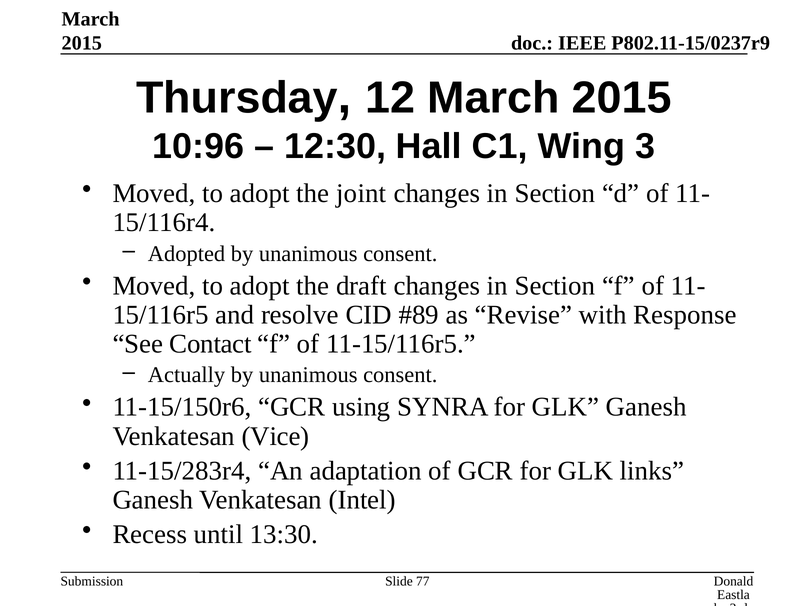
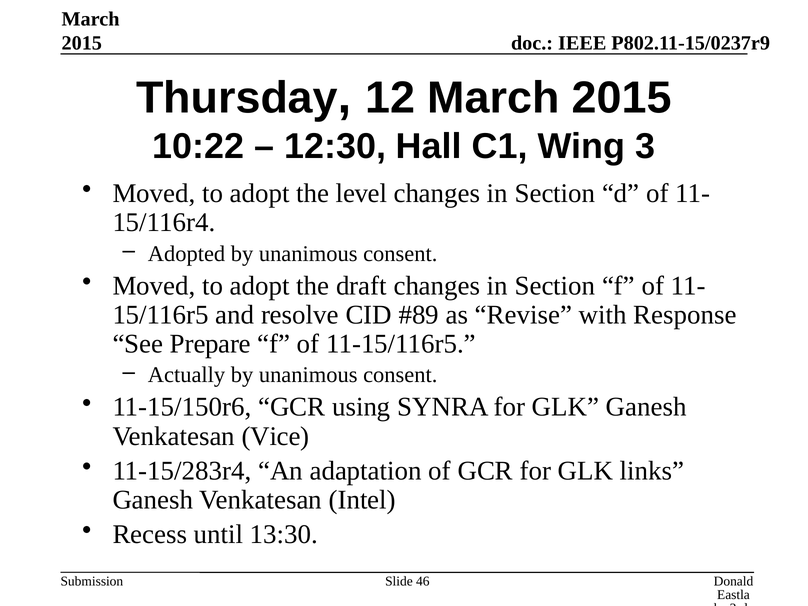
10:96: 10:96 -> 10:22
joint: joint -> level
Contact: Contact -> Prepare
77: 77 -> 46
